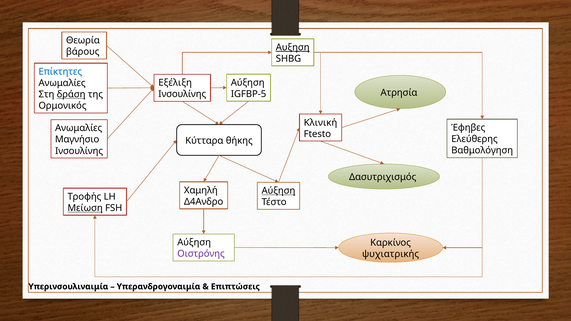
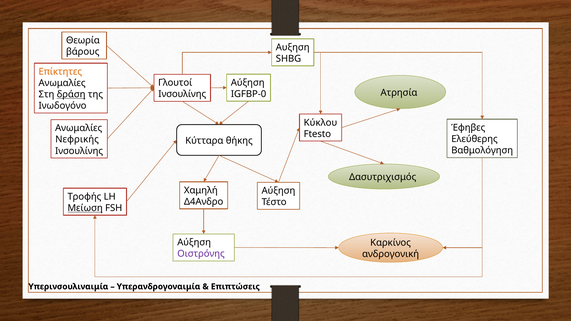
Αυξηση underline: present -> none
Επίκτητες colour: blue -> orange
Εξέλιξη: Εξέλιξη -> Γλουτοί
IGFBP-5: IGFBP-5 -> IGFBP-0
Ορμονικός: Ορμονικός -> Ινωδογόνο
Κλινική: Κλινική -> Κύκλου
Μαγνήσιο: Μαγνήσιο -> Νεφρικής
Αύξηση at (278, 191) underline: present -> none
ψυχιατρικής: ψυχιατρικής -> ανδρογονική
